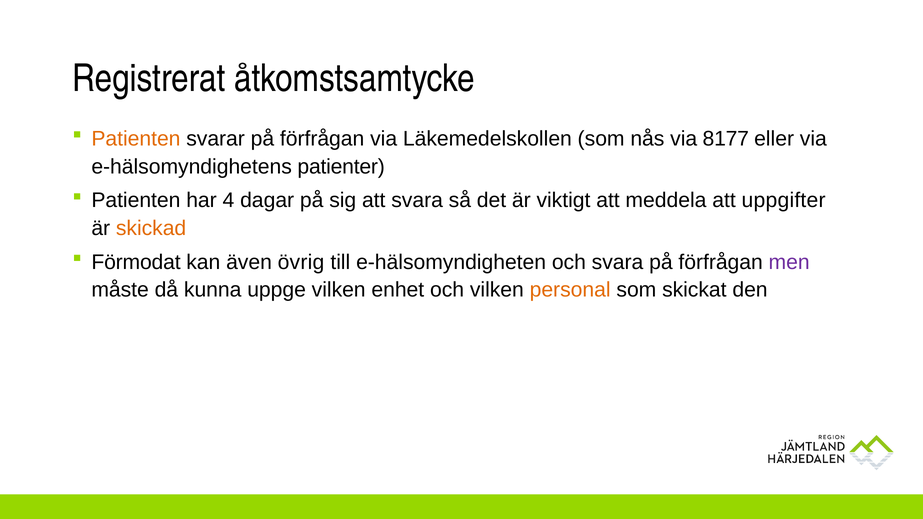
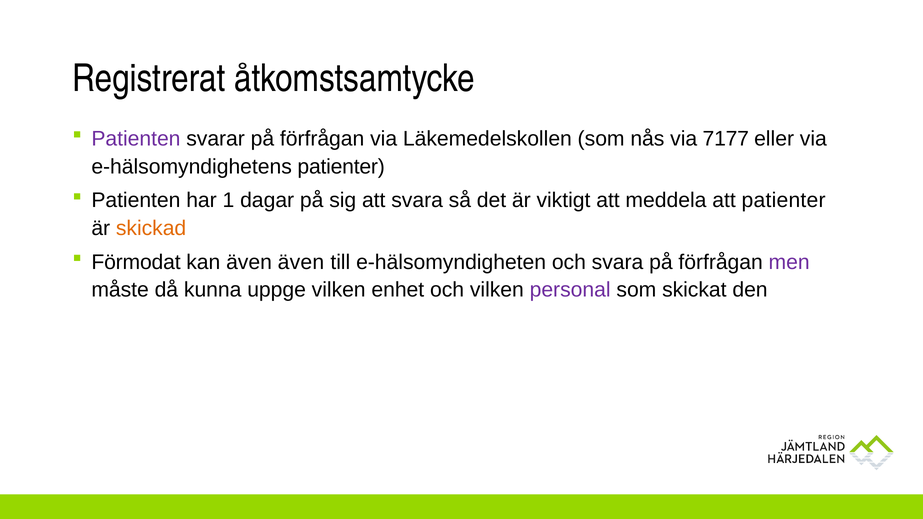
Patienten at (136, 139) colour: orange -> purple
8177: 8177 -> 7177
4: 4 -> 1
att uppgifter: uppgifter -> patienter
även övrig: övrig -> även
personal colour: orange -> purple
